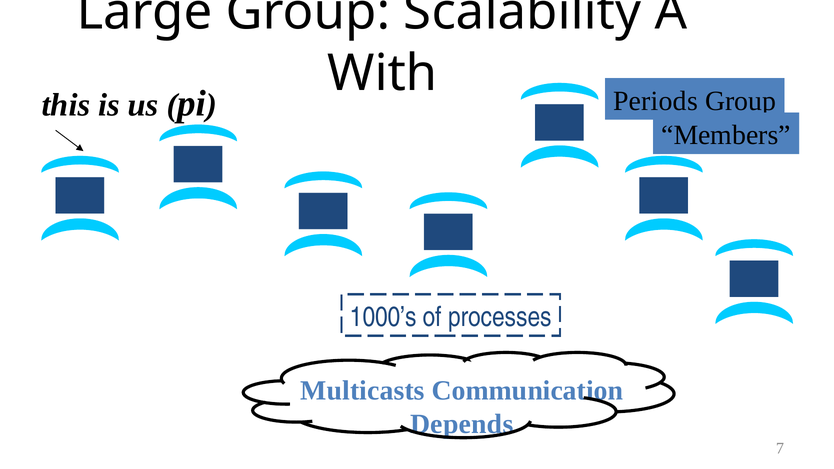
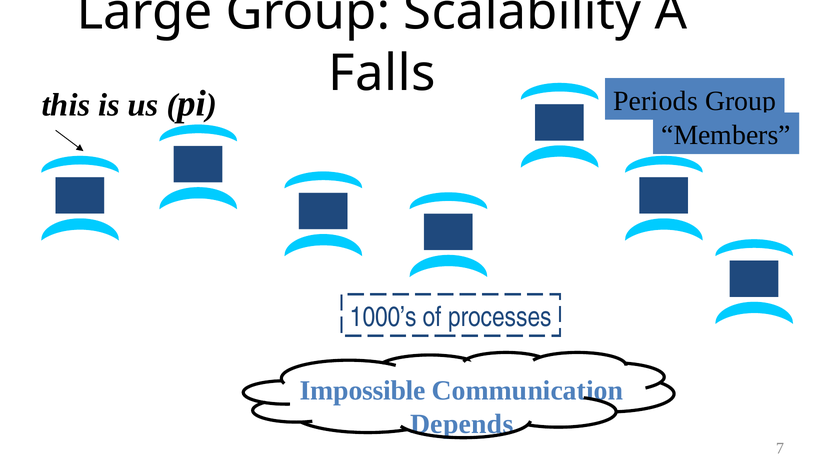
With: With -> Falls
Multicasts: Multicasts -> Impossible
